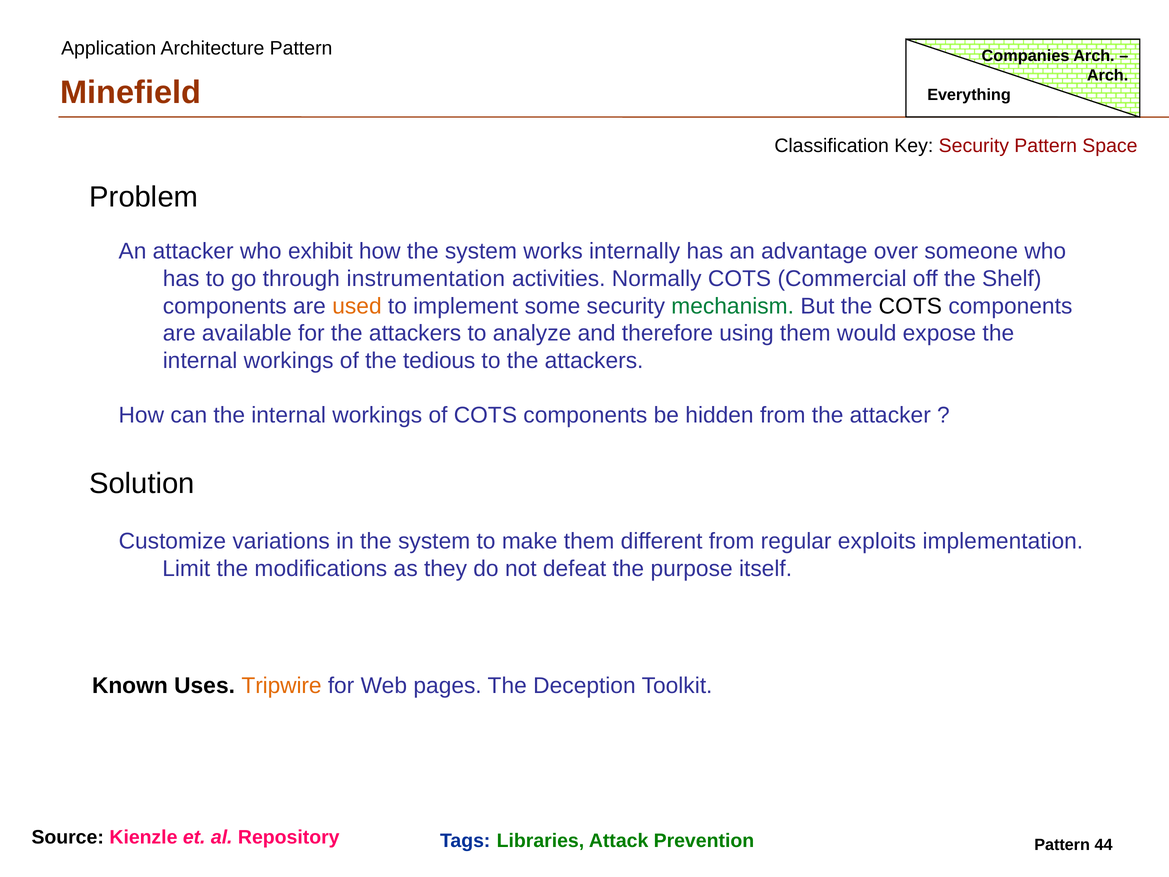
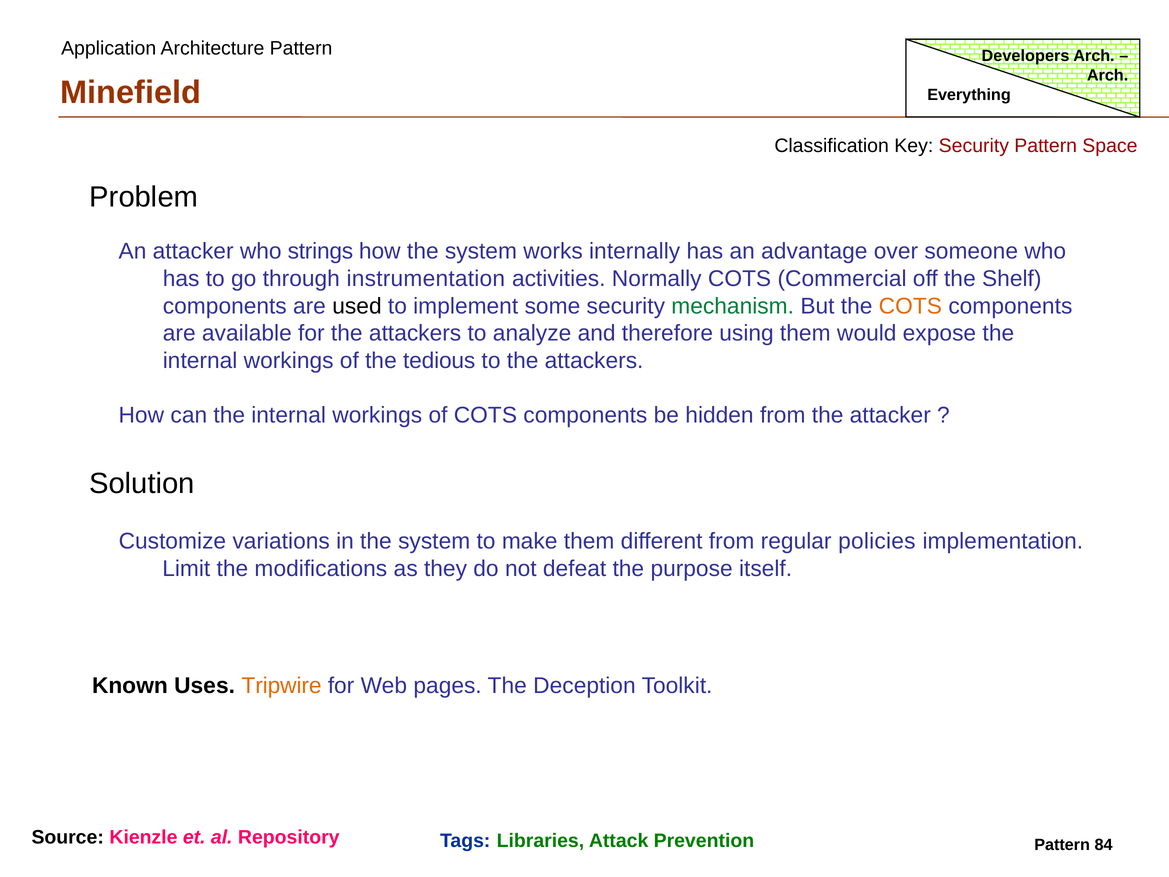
Companies: Companies -> Developers
exhibit: exhibit -> strings
used colour: orange -> black
COTS at (910, 306) colour: black -> orange
exploits: exploits -> policies
44: 44 -> 84
